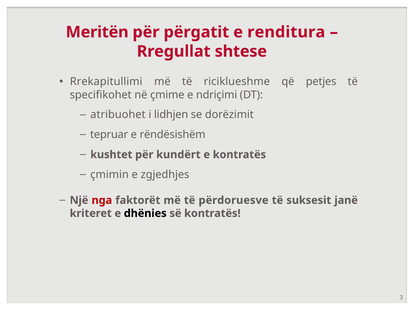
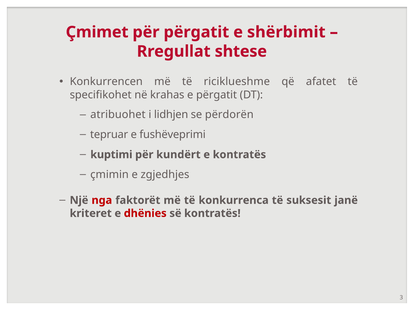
Meritën: Meritën -> Çmimet
renditura: renditura -> shërbimit
Rrekapitullimi: Rrekapitullimi -> Konkurrencen
petjes: petjes -> afatet
çmime: çmime -> krahas
e ndriçimi: ndriçimi -> përgatit
dorëzimit: dorëzimit -> përdorën
rëndësishëm: rëndësishëm -> fushëveprimi
kushtet: kushtet -> kuptimi
përdoruesve: përdoruesve -> konkurrenca
dhënies colour: black -> red
